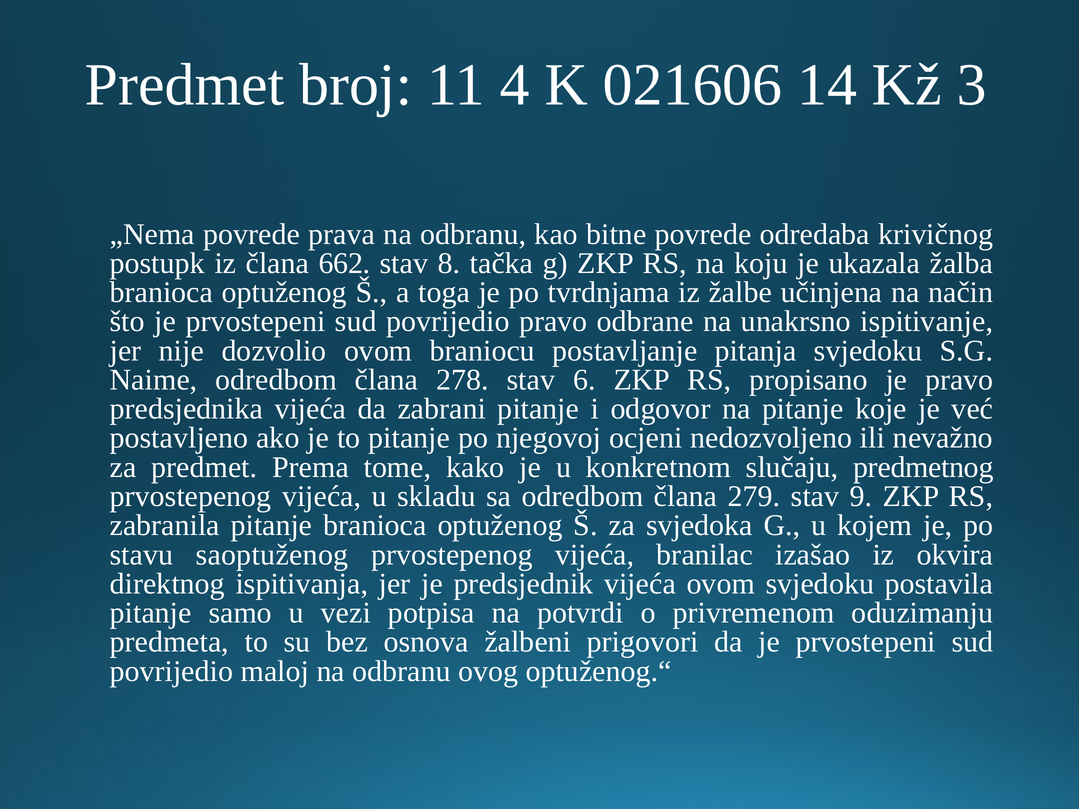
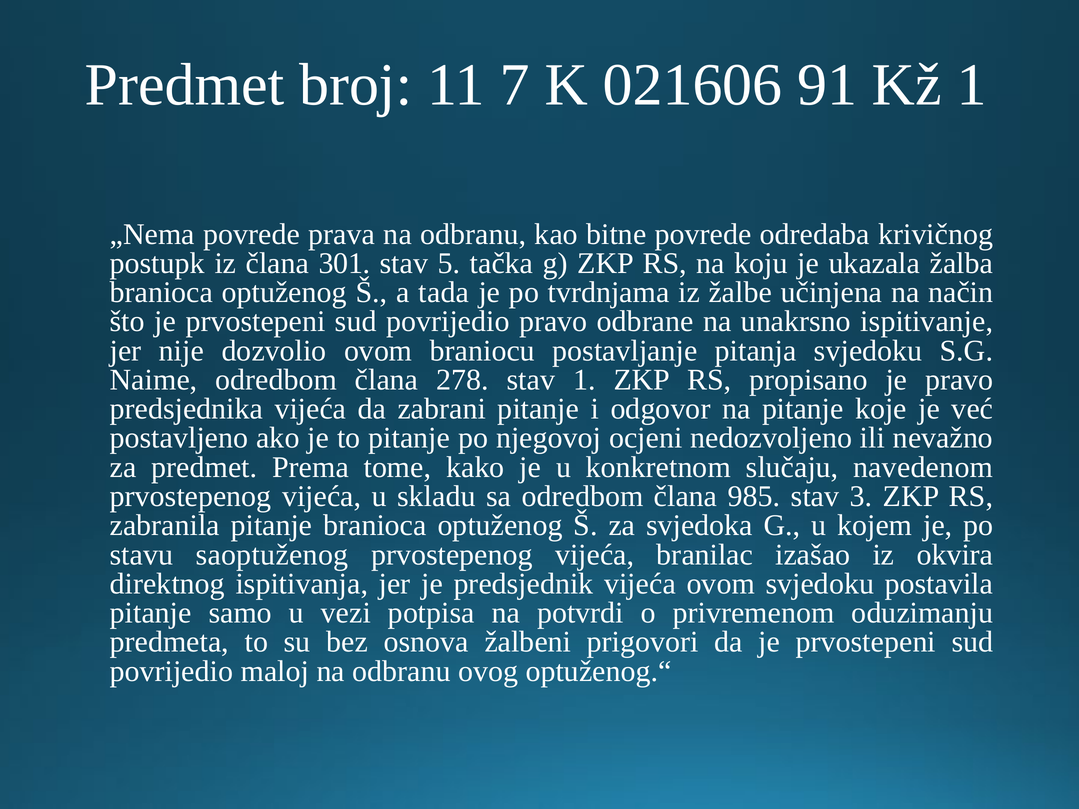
4: 4 -> 7
14: 14 -> 91
Kž 3: 3 -> 1
662: 662 -> 301
8: 8 -> 5
toga: toga -> tada
stav 6: 6 -> 1
predmetnog: predmetnog -> navedenom
279: 279 -> 985
9: 9 -> 3
